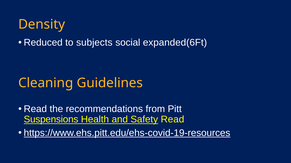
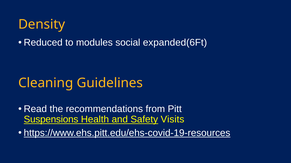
subjects: subjects -> modules
Safety Read: Read -> Visits
